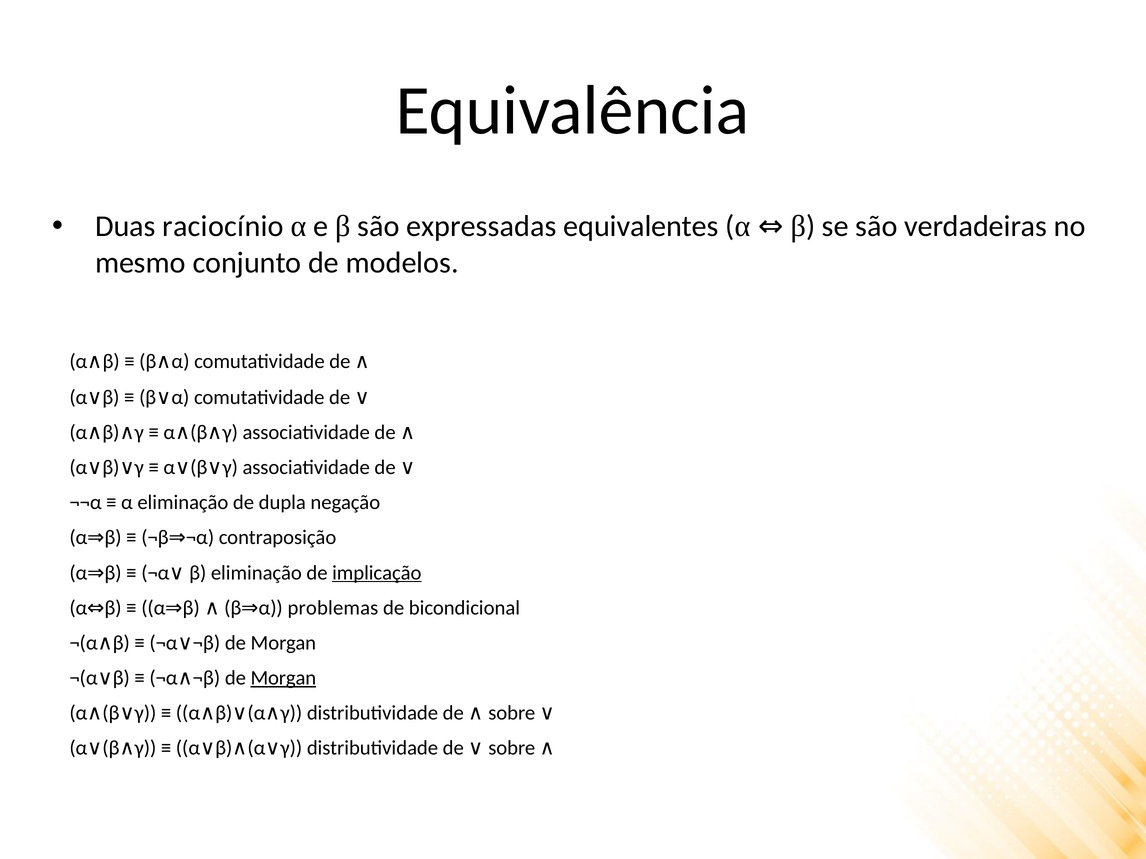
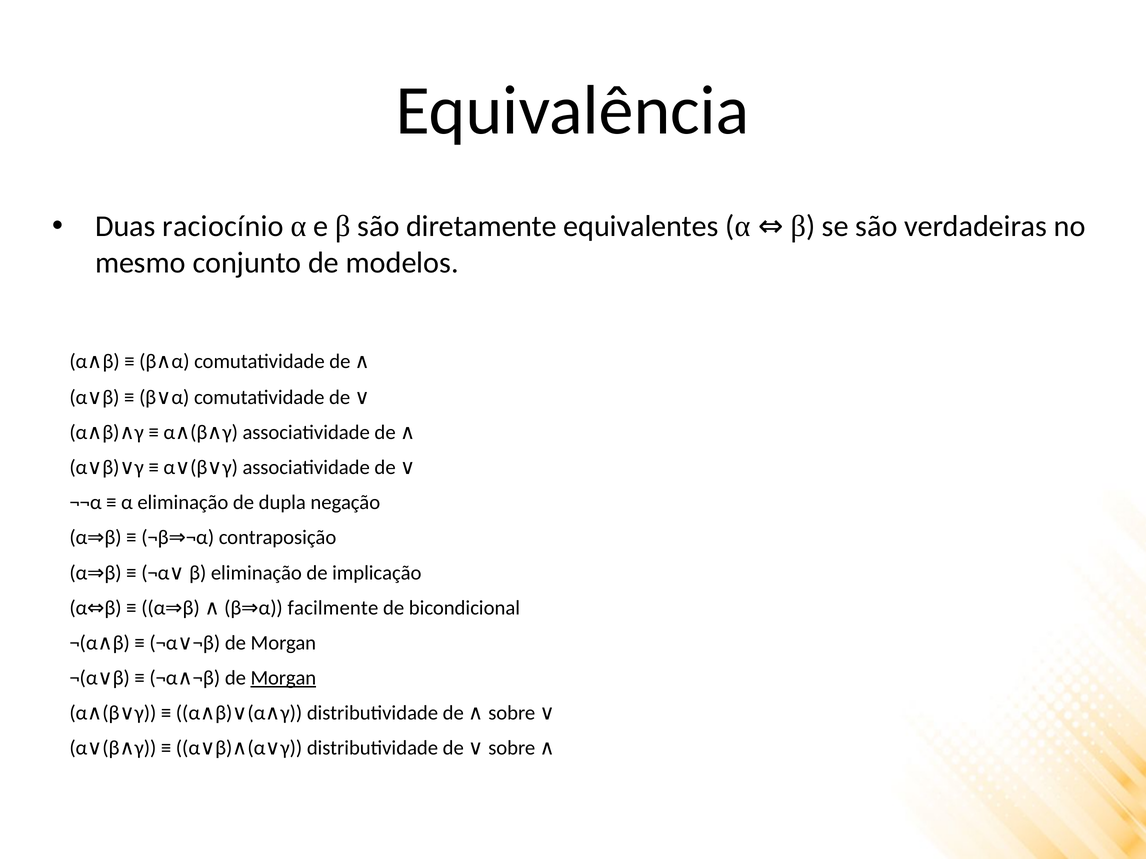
expressadas: expressadas -> diretamente
implicação underline: present -> none
problemas: problemas -> facilmente
